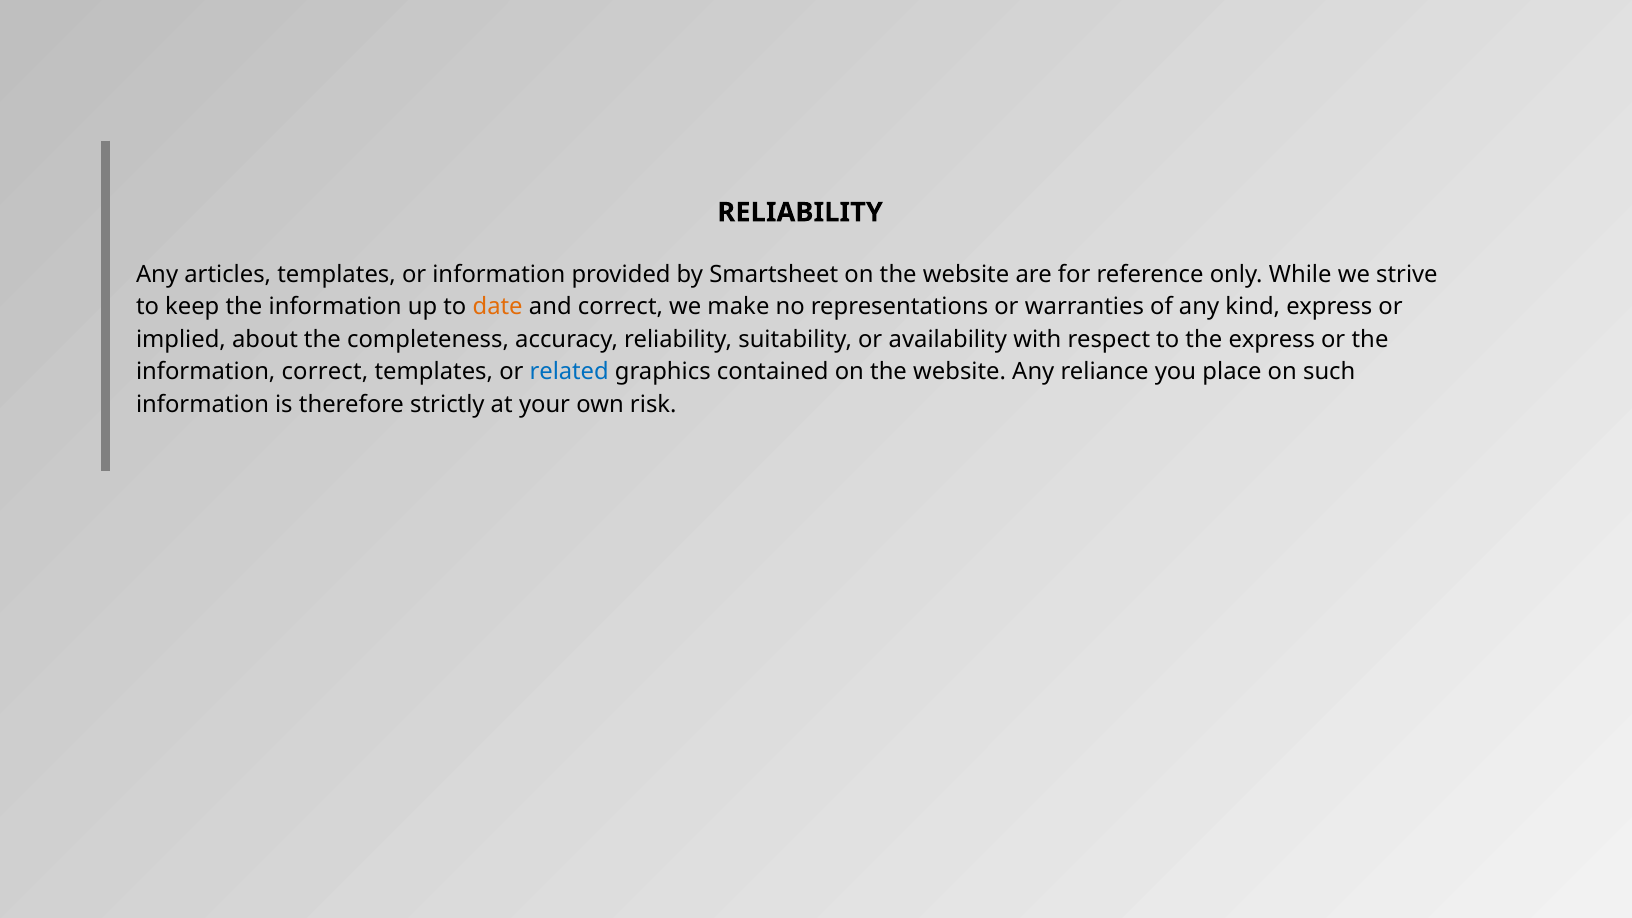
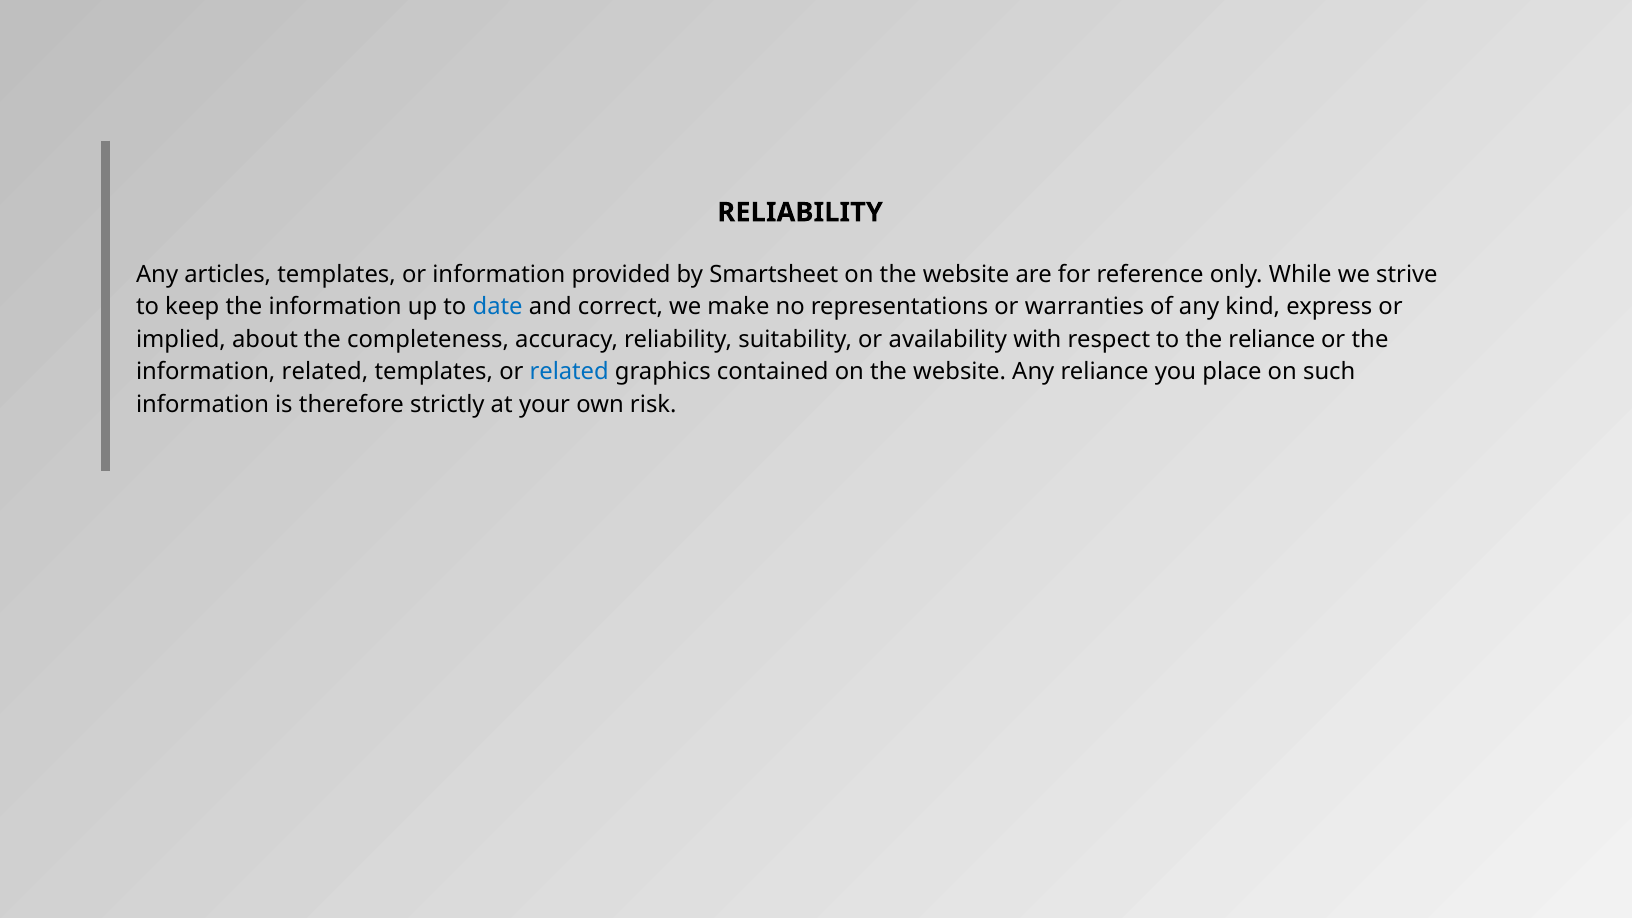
date colour: orange -> blue
the express: express -> reliance
information correct: correct -> related
